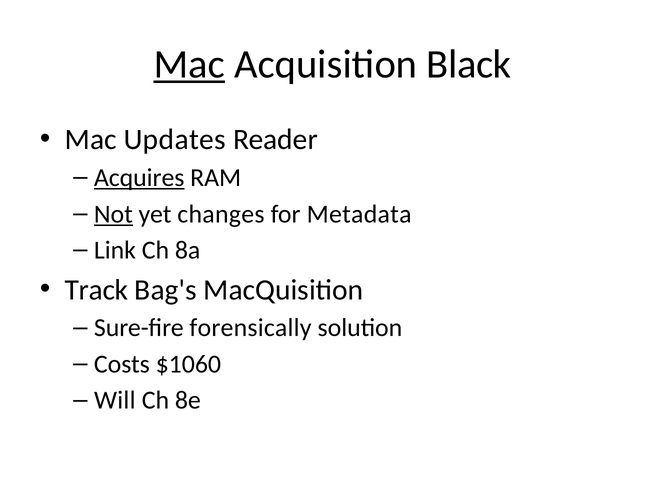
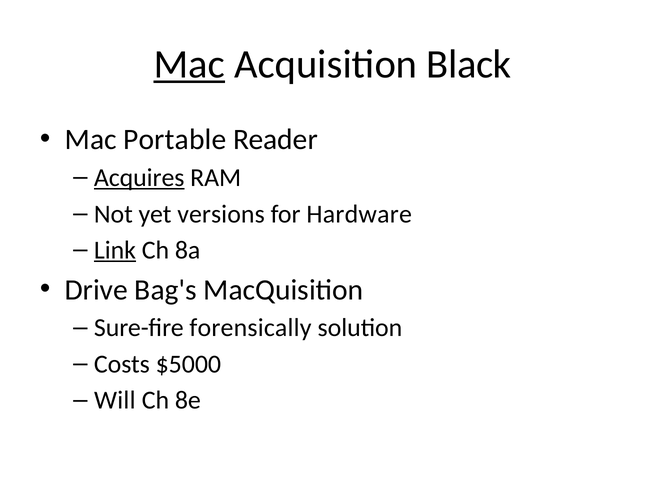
Updates: Updates -> Portable
Not underline: present -> none
changes: changes -> versions
Metadata: Metadata -> Hardware
Link underline: none -> present
Track: Track -> Drive
$1060: $1060 -> $5000
